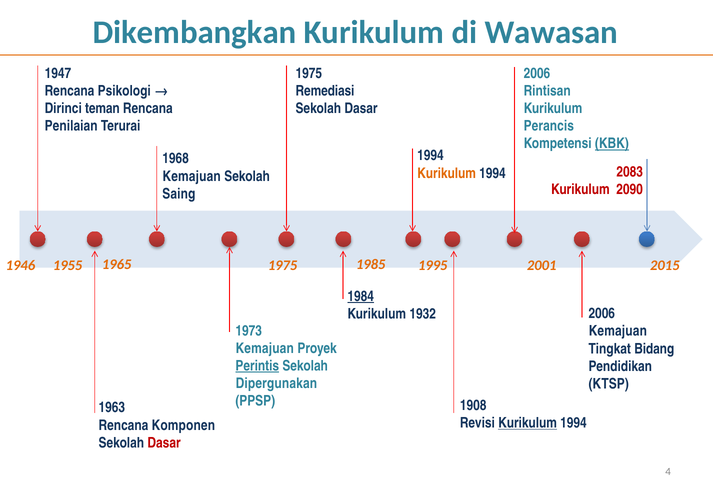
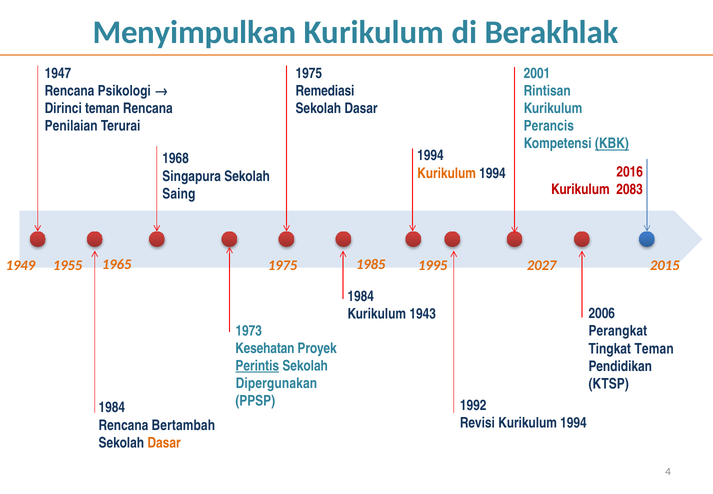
Dikembangkan: Dikembangkan -> Menyimpulkan
Wawasan: Wawasan -> Berakhlak
2006 at (537, 73): 2006 -> 2001
2083: 2083 -> 2016
Kemajuan at (192, 176): Kemajuan -> Singapura
2090: 2090 -> 2083
1946: 1946 -> 1949
2001: 2001 -> 2027
1984 at (361, 296) underline: present -> none
1932: 1932 -> 1943
Kemajuan at (618, 331): Kemajuan -> Perangkat
Kemajuan at (265, 348): Kemajuan -> Kesehatan
Tingkat Bidang: Bidang -> Teman
1908: 1908 -> 1992
1963 at (112, 407): 1963 -> 1984
Kurikulum at (528, 423) underline: present -> none
Komponen: Komponen -> Bertambah
Dasar at (164, 442) colour: red -> orange
